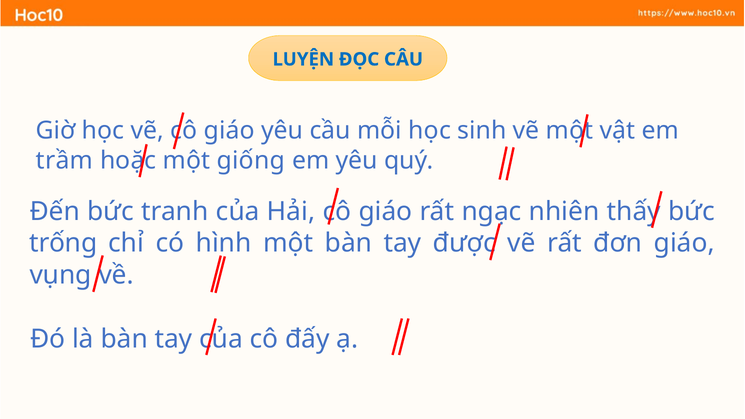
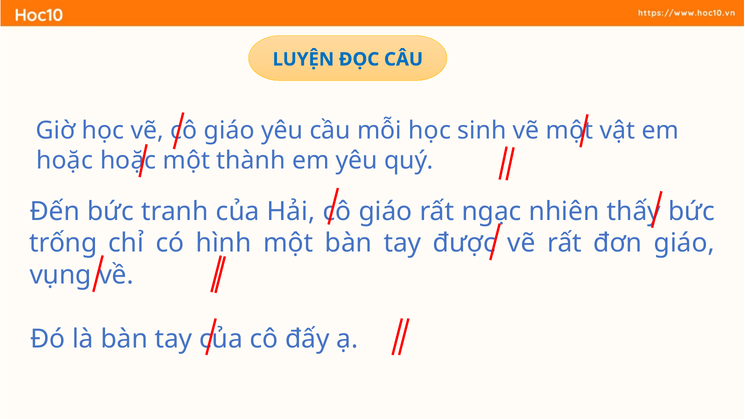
trầm at (65, 161): trầm -> hoặc
giống: giống -> thành
